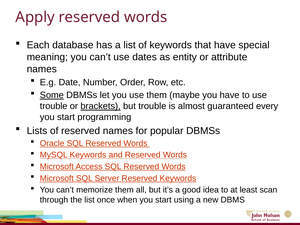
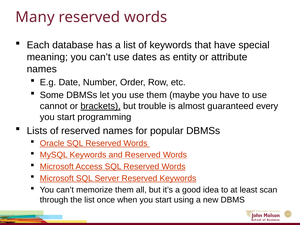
Apply: Apply -> Many
Some underline: present -> none
trouble at (54, 106): trouble -> cannot
